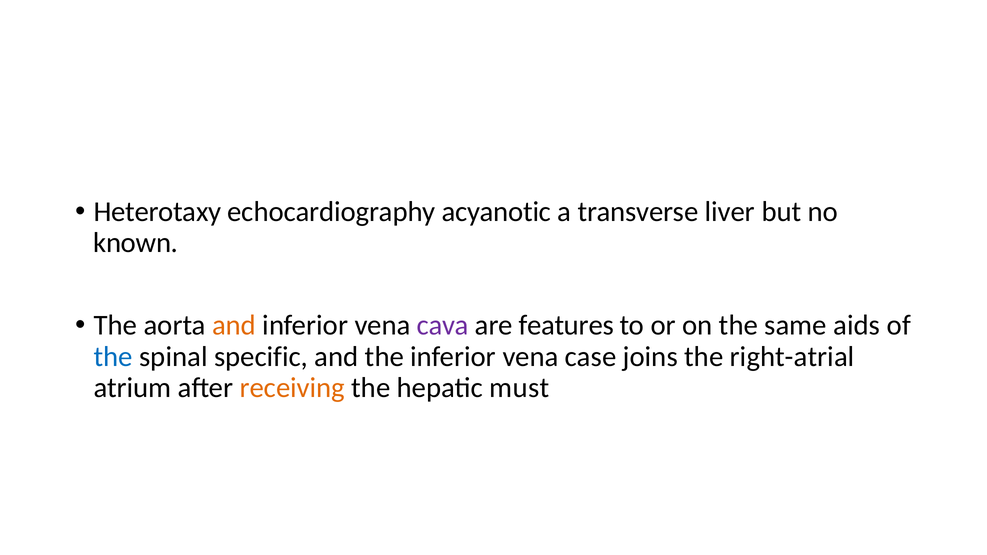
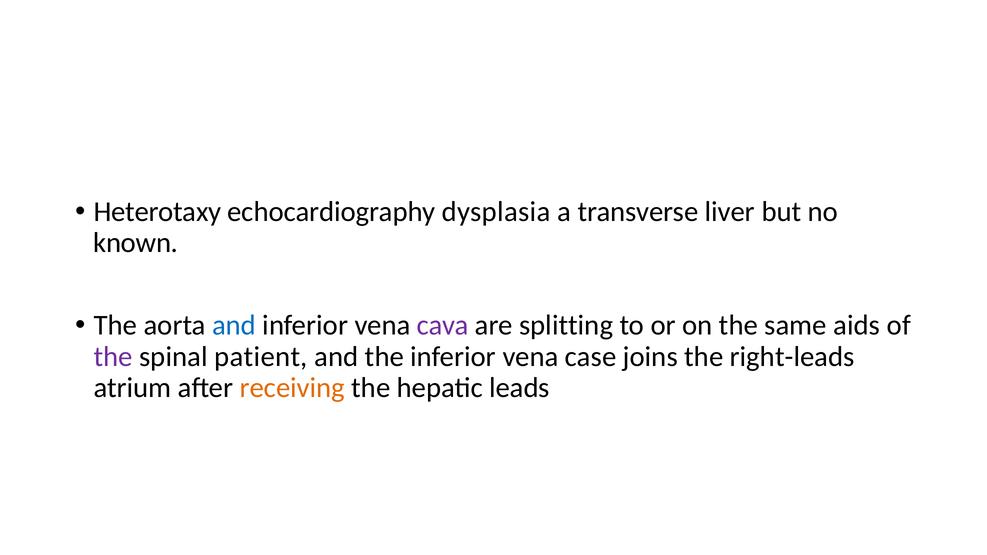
acyanotic: acyanotic -> dysplasia
and at (234, 326) colour: orange -> blue
features: features -> splitting
the at (113, 357) colour: blue -> purple
specific: specific -> patient
right-atrial: right-atrial -> right-leads
must: must -> leads
